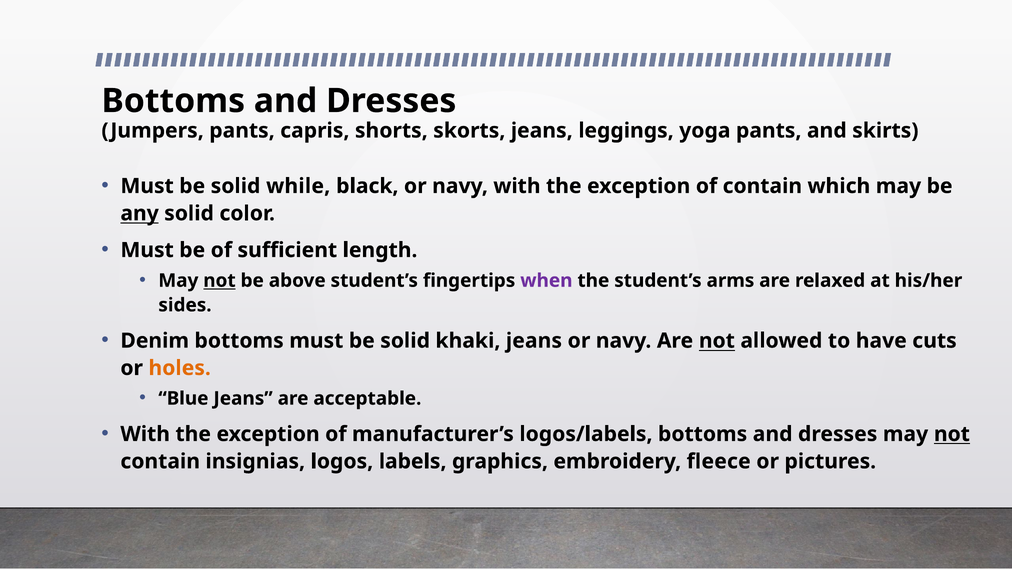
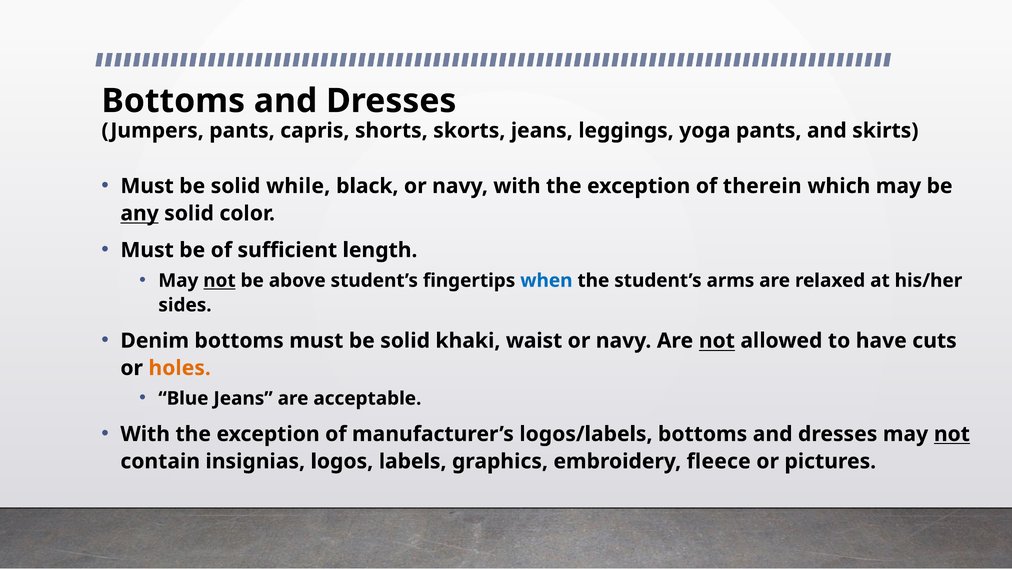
of contain: contain -> therein
when colour: purple -> blue
khaki jeans: jeans -> waist
